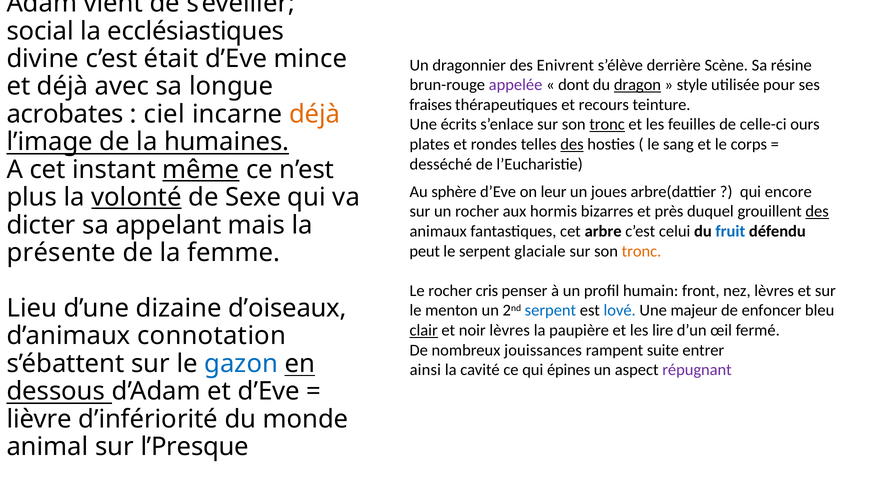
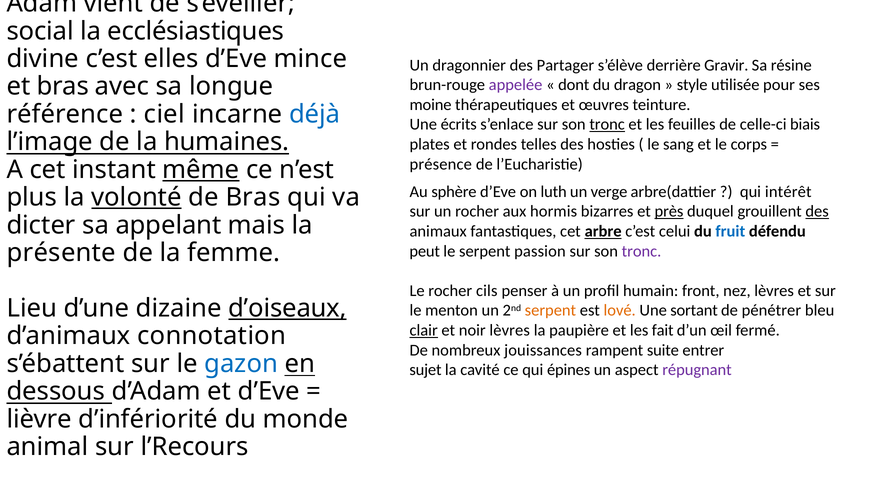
était: était -> elles
Enivrent: Enivrent -> Partager
Scène: Scène -> Gravir
dragon underline: present -> none
et déjà: déjà -> bras
fraises: fraises -> moine
recours: recours -> œuvres
acrobates: acrobates -> référence
déjà at (315, 114) colour: orange -> blue
ours: ours -> biais
des at (572, 144) underline: present -> none
desséché: desséché -> présence
leur: leur -> luth
joues: joues -> verge
encore: encore -> intérêt
de Sexe: Sexe -> Bras
près underline: none -> present
arbre underline: none -> present
glaciale: glaciale -> passion
tronc at (642, 251) colour: orange -> purple
cris: cris -> cils
d’oiseaux underline: none -> present
serpent at (550, 311) colour: blue -> orange
lové colour: blue -> orange
majeur: majeur -> sortant
enfoncer: enfoncer -> pénétrer
lire: lire -> fait
ainsi: ainsi -> sujet
l’Presque: l’Presque -> l’Recours
